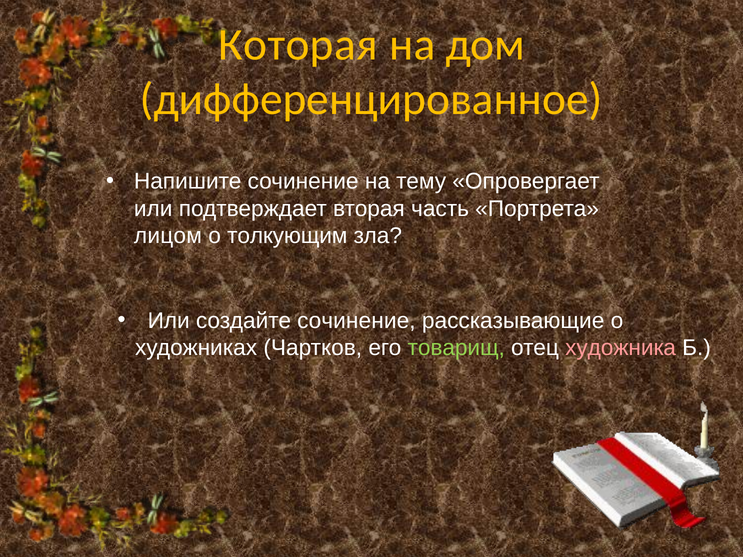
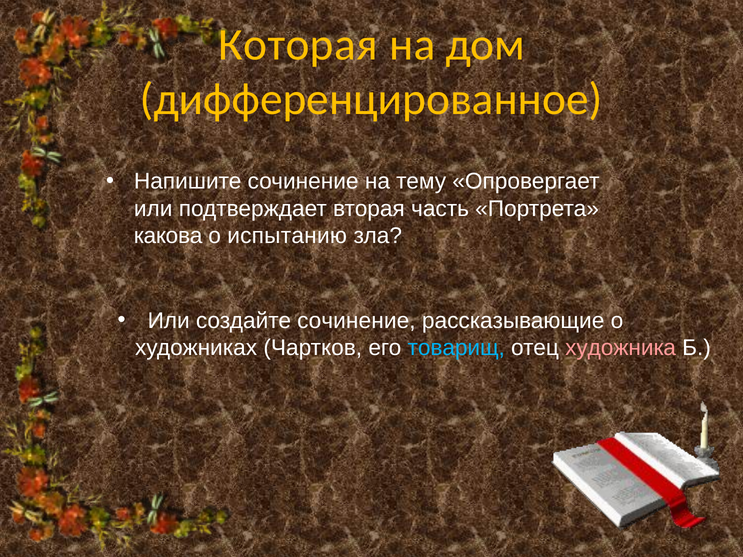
лицом: лицом -> какова
толкующим: толкующим -> испытанию
товарищ colour: light green -> light blue
